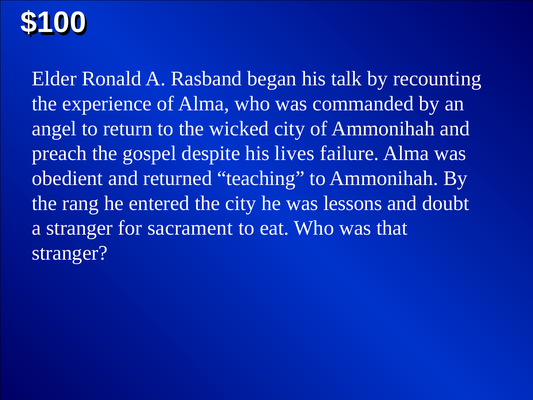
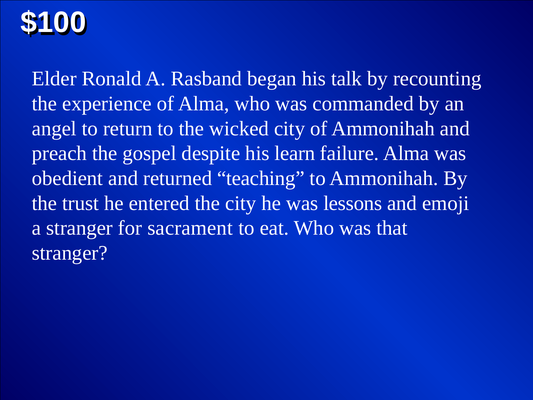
lives: lives -> learn
rang: rang -> trust
doubt: doubt -> emoji
